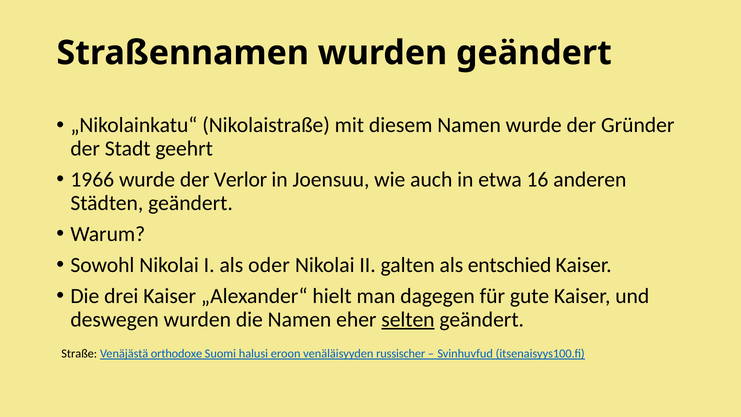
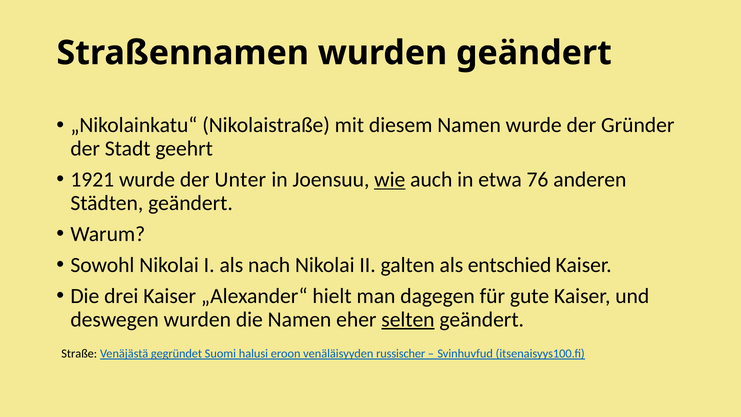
1966: 1966 -> 1921
Verlor: Verlor -> Unter
wie underline: none -> present
16: 16 -> 76
oder: oder -> nach
orthodoxe: orthodoxe -> gegründet
